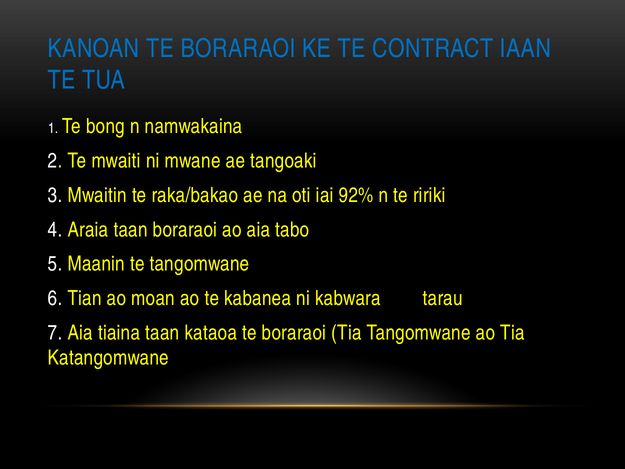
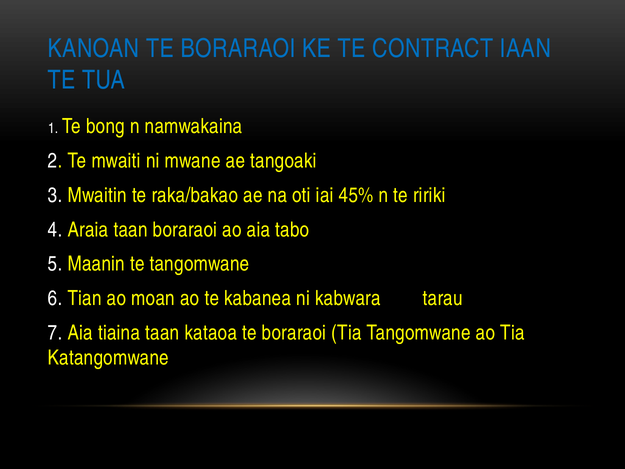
92%: 92% -> 45%
